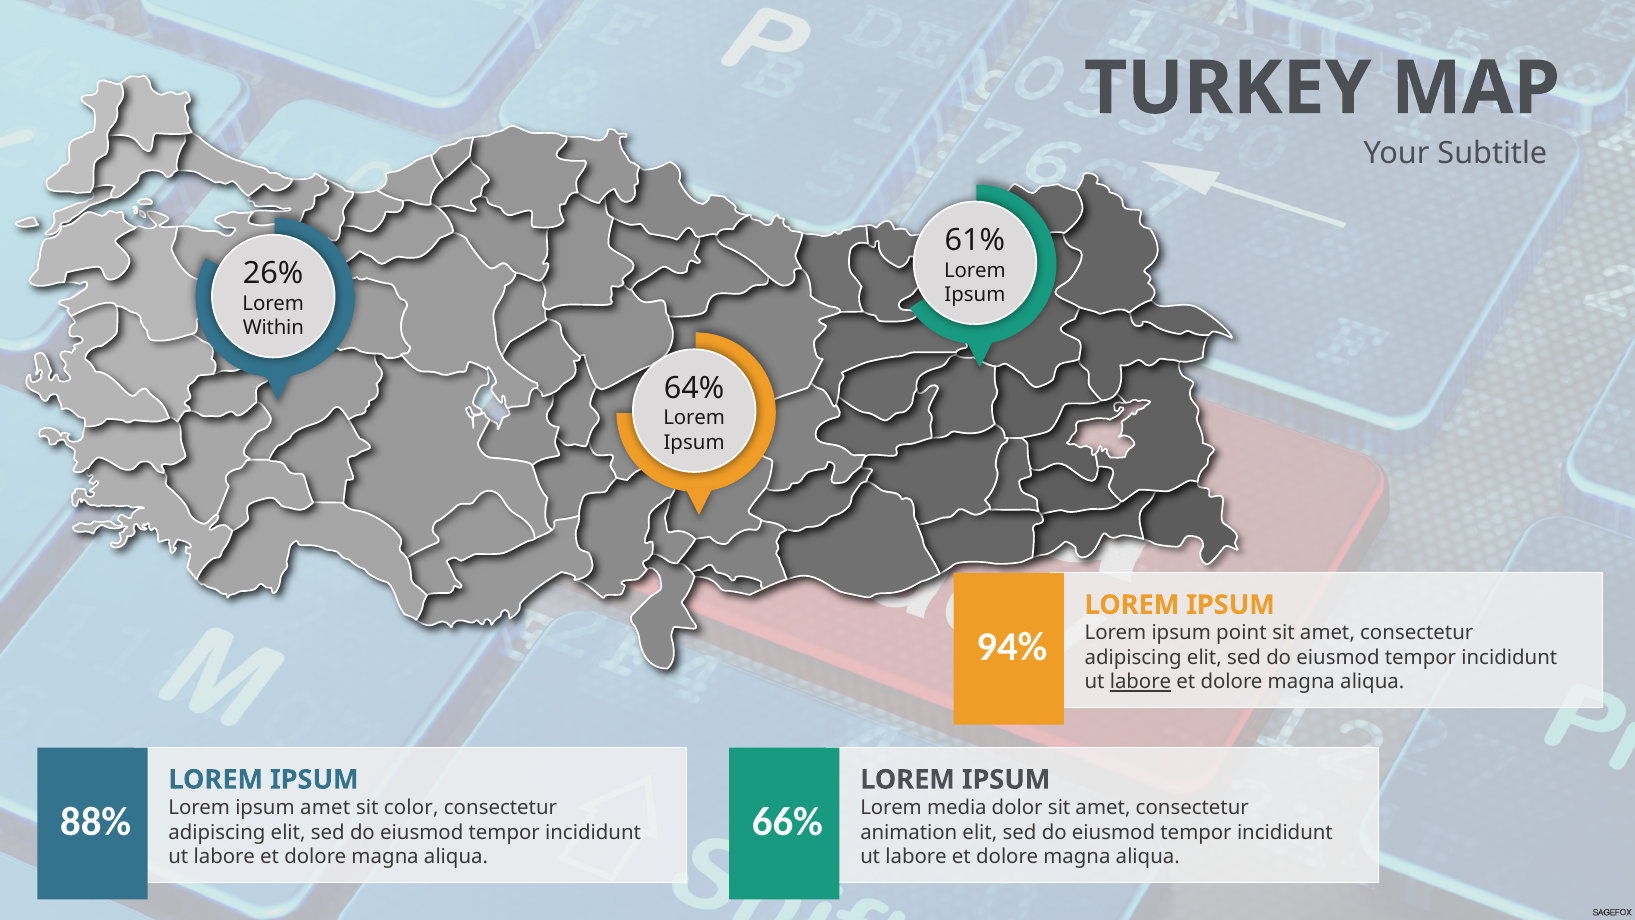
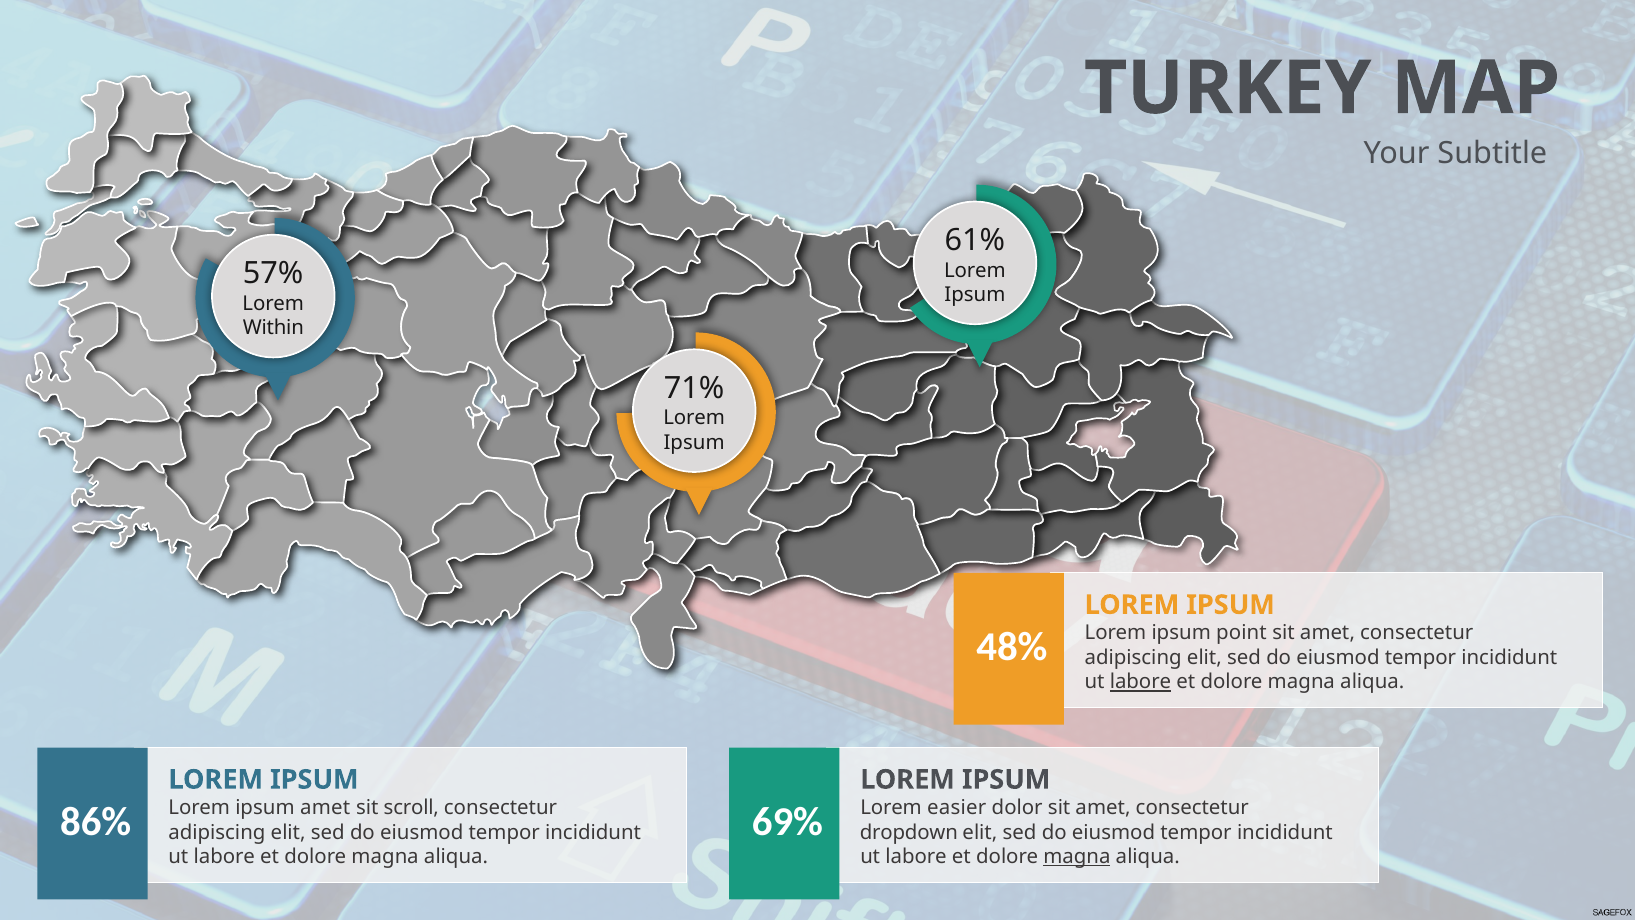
26%: 26% -> 57%
64%: 64% -> 71%
94%: 94% -> 48%
color: color -> scroll
media: media -> easier
88%: 88% -> 86%
66%: 66% -> 69%
animation: animation -> dropdown
magna at (1077, 857) underline: none -> present
